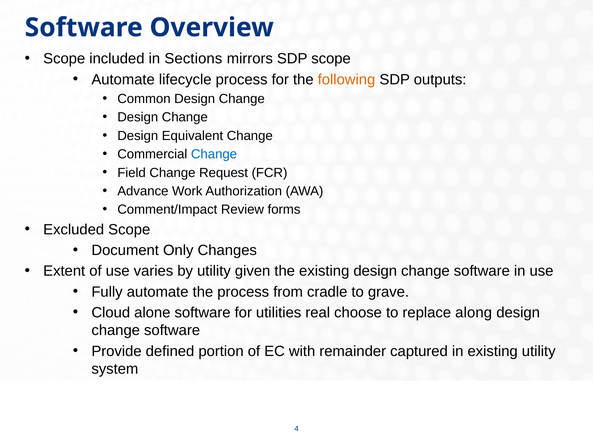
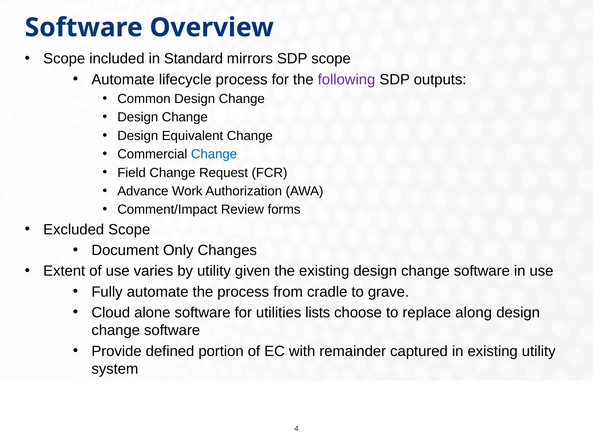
Sections: Sections -> Standard
following colour: orange -> purple
real: real -> lists
